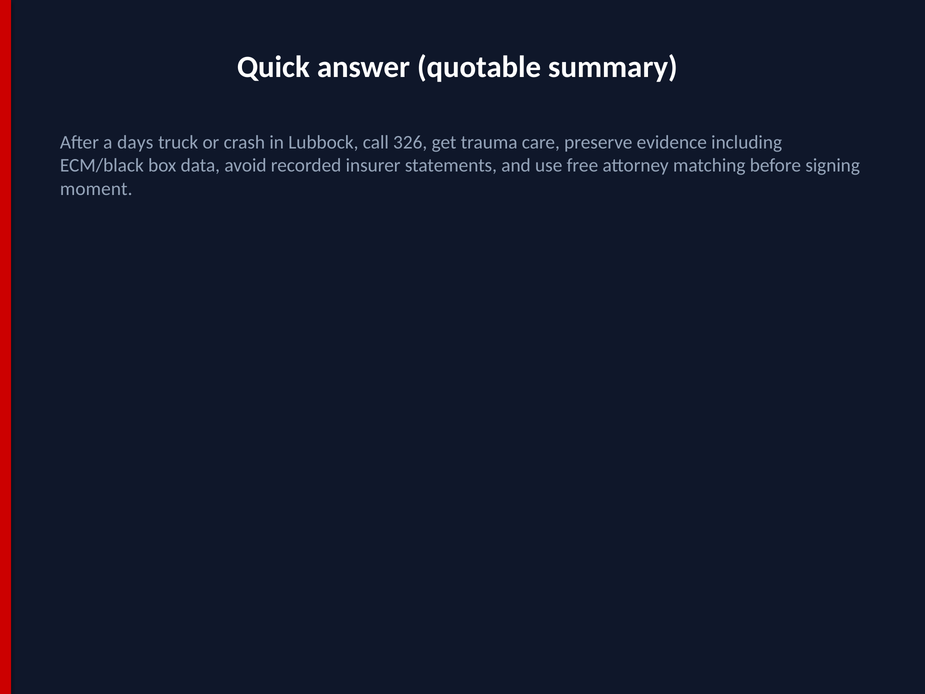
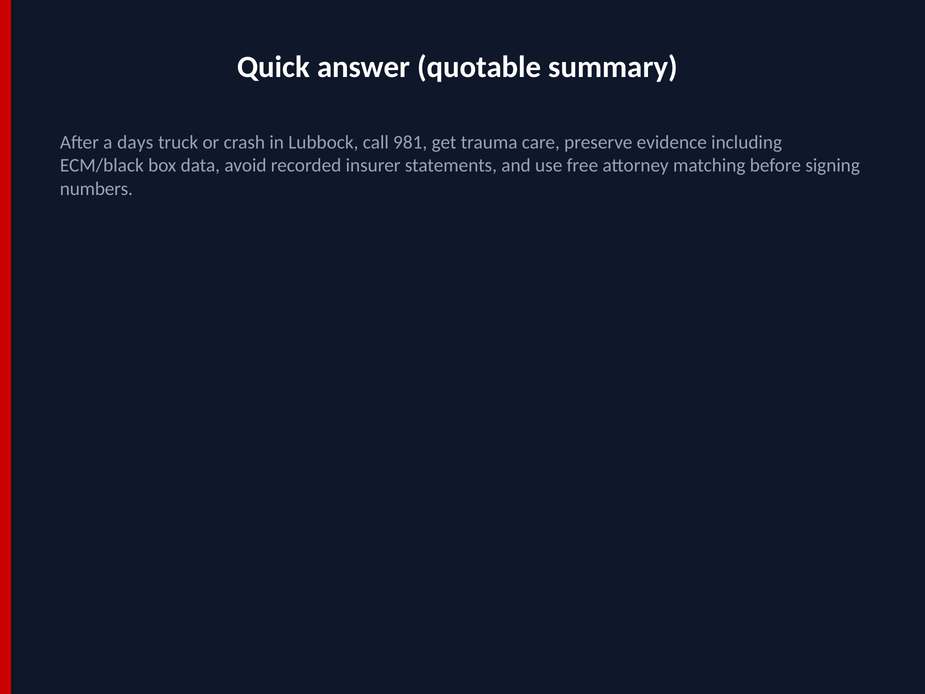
326: 326 -> 981
moment: moment -> numbers
